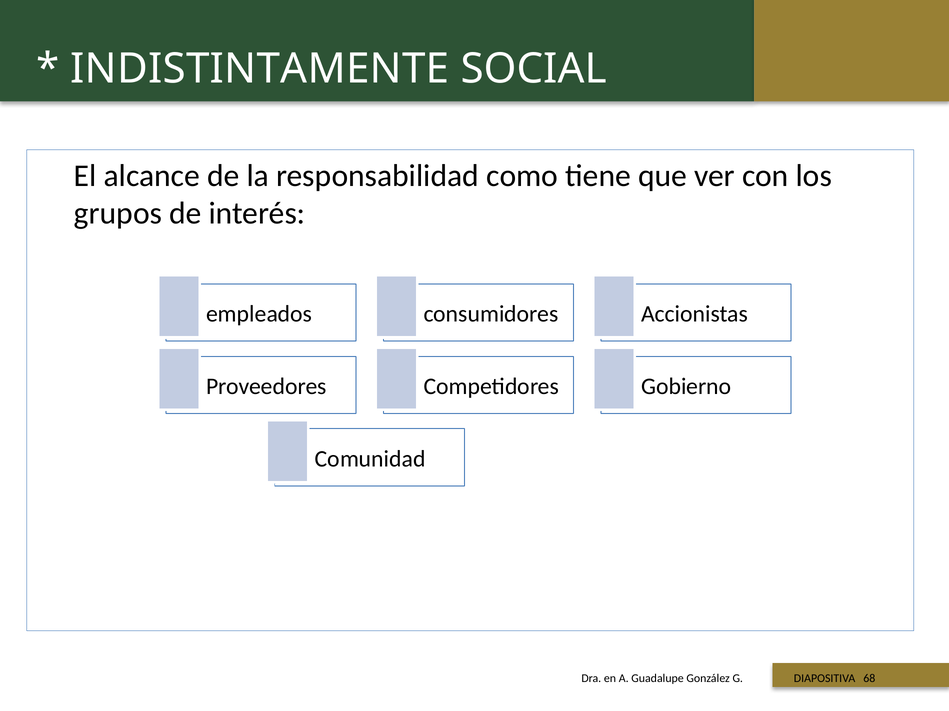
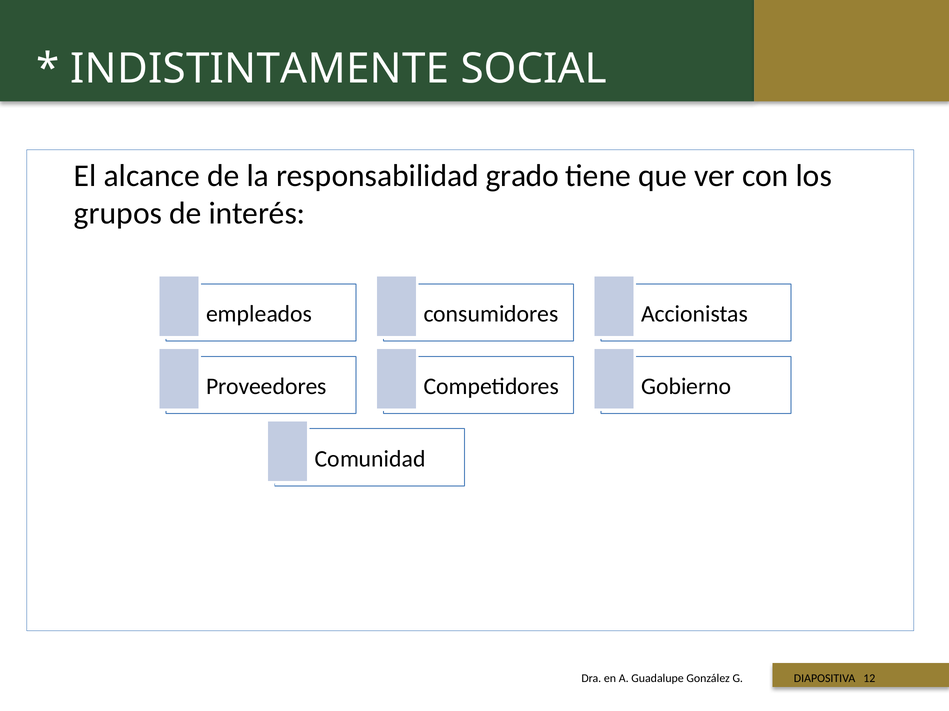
como: como -> grado
68: 68 -> 12
